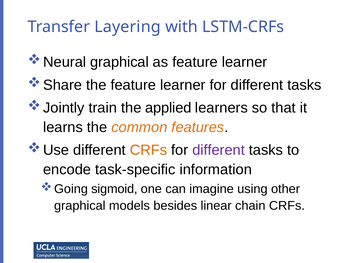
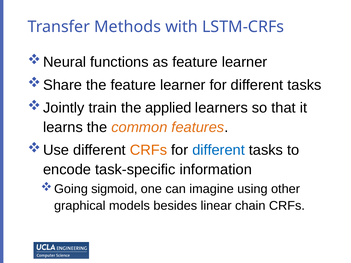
Layering: Layering -> Methods
graphical at (119, 62): graphical -> functions
different at (219, 150) colour: purple -> blue
